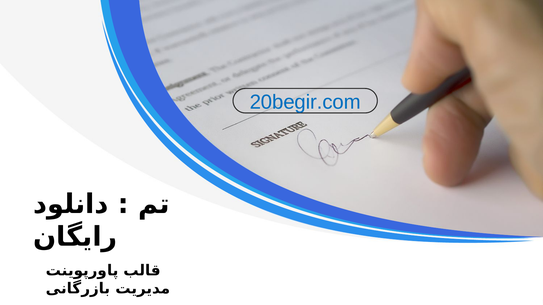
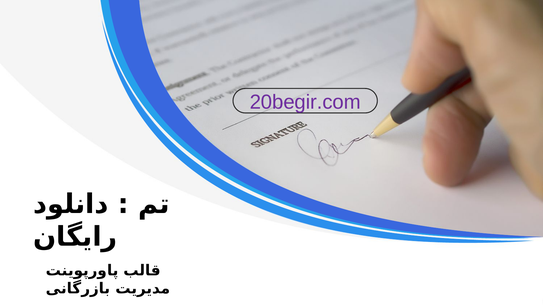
20begir.com colour: blue -> purple
